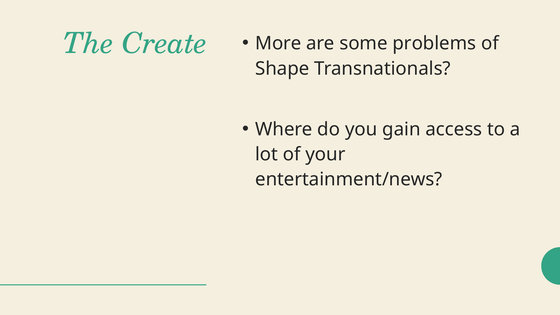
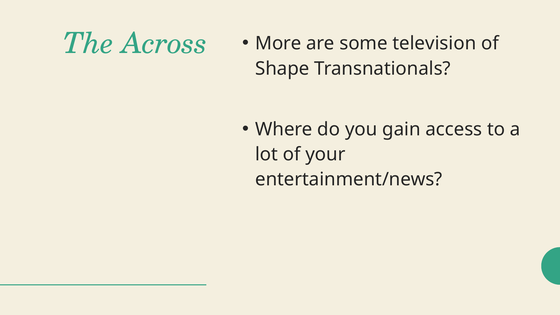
Create: Create -> Across
problems: problems -> television
